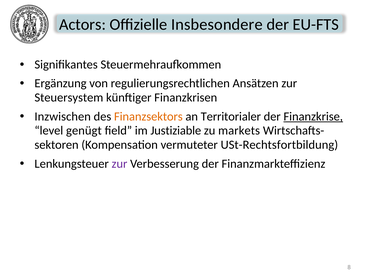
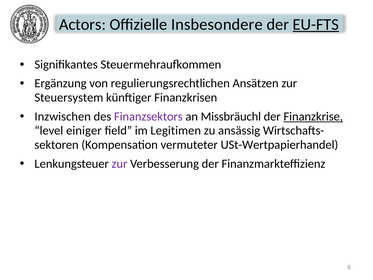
EU-FTS underline: none -> present
Finanzsektors colour: orange -> purple
Territorialer: Territorialer -> Missbräuchl
genügt: genügt -> einiger
Justiziable: Justiziable -> Legitimen
markets: markets -> ansässig
USt-Rechtsfortbildung: USt-Rechtsfortbildung -> USt-Wertpapierhandel
